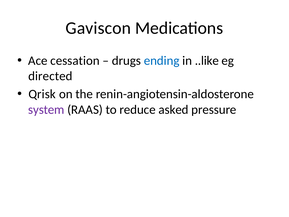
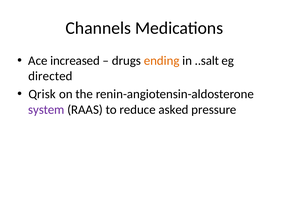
Gaviscon: Gaviscon -> Channels
cessation: cessation -> increased
ending colour: blue -> orange
..like: ..like -> ..salt
